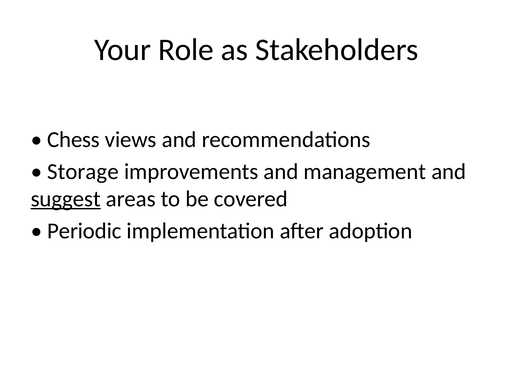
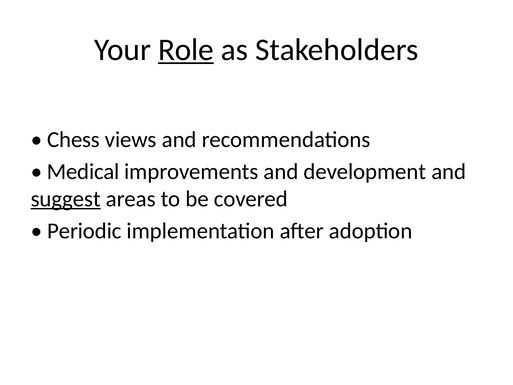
Role underline: none -> present
Storage: Storage -> Medical
management: management -> development
